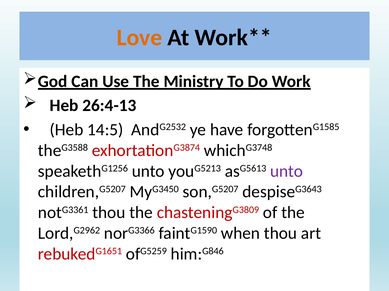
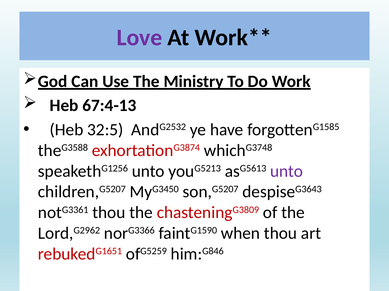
Love colour: orange -> purple
26:4-13: 26:4-13 -> 67:4-13
14:5: 14:5 -> 32:5
